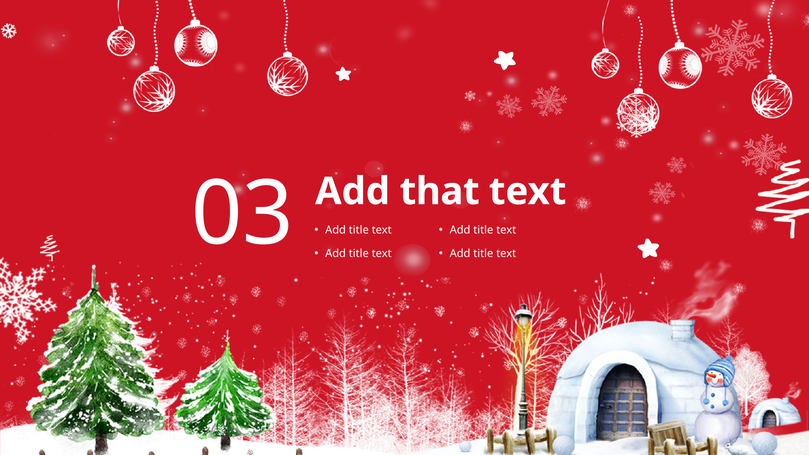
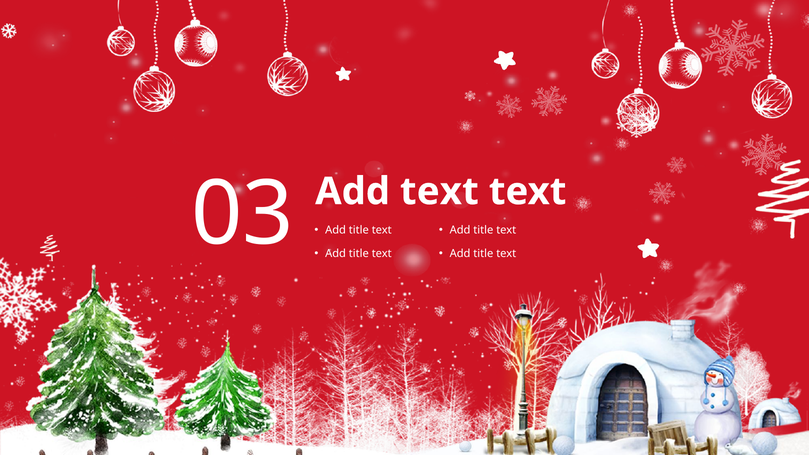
Add that: that -> text
